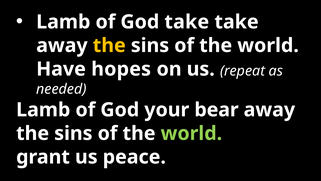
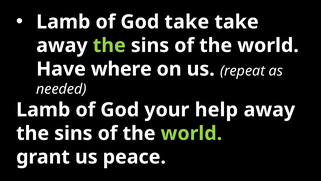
the at (109, 45) colour: yellow -> light green
hopes: hopes -> where
bear: bear -> help
